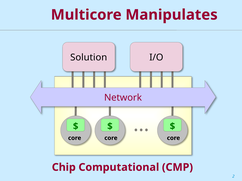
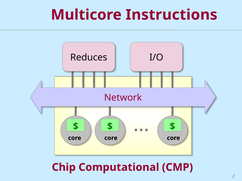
Manipulates: Manipulates -> Instructions
Solution: Solution -> Reduces
